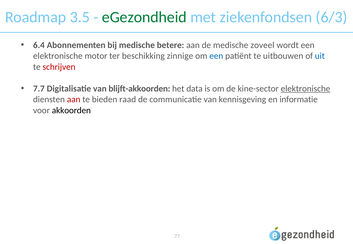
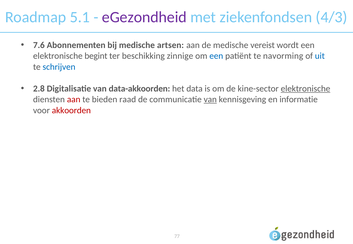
3.5: 3.5 -> 5.1
eGezondheid colour: green -> purple
6/3: 6/3 -> 4/3
6.4: 6.4 -> 7.6
betere: betere -> artsen
zoveel: zoveel -> vereist
motor: motor -> begint
uitbouwen: uitbouwen -> navorming
schrijven colour: red -> blue
7.7: 7.7 -> 2.8
blijft-akkoorden: blijft-akkoorden -> data-akkoorden
van at (210, 100) underline: none -> present
akkoorden colour: black -> red
